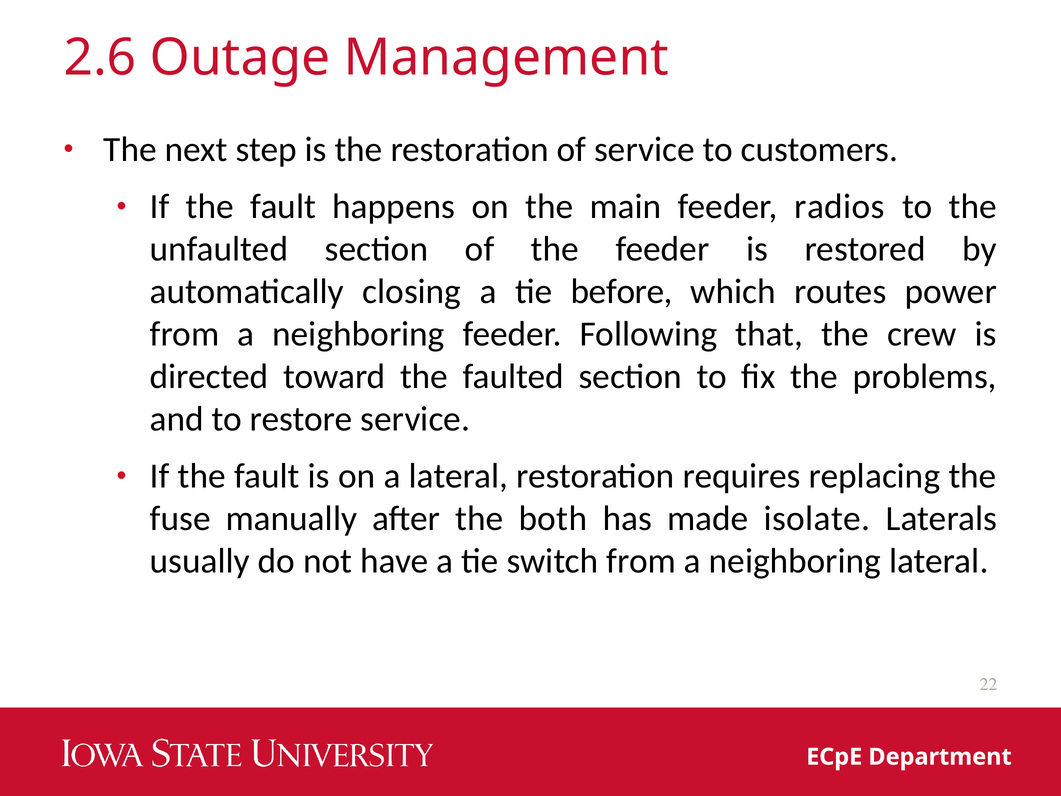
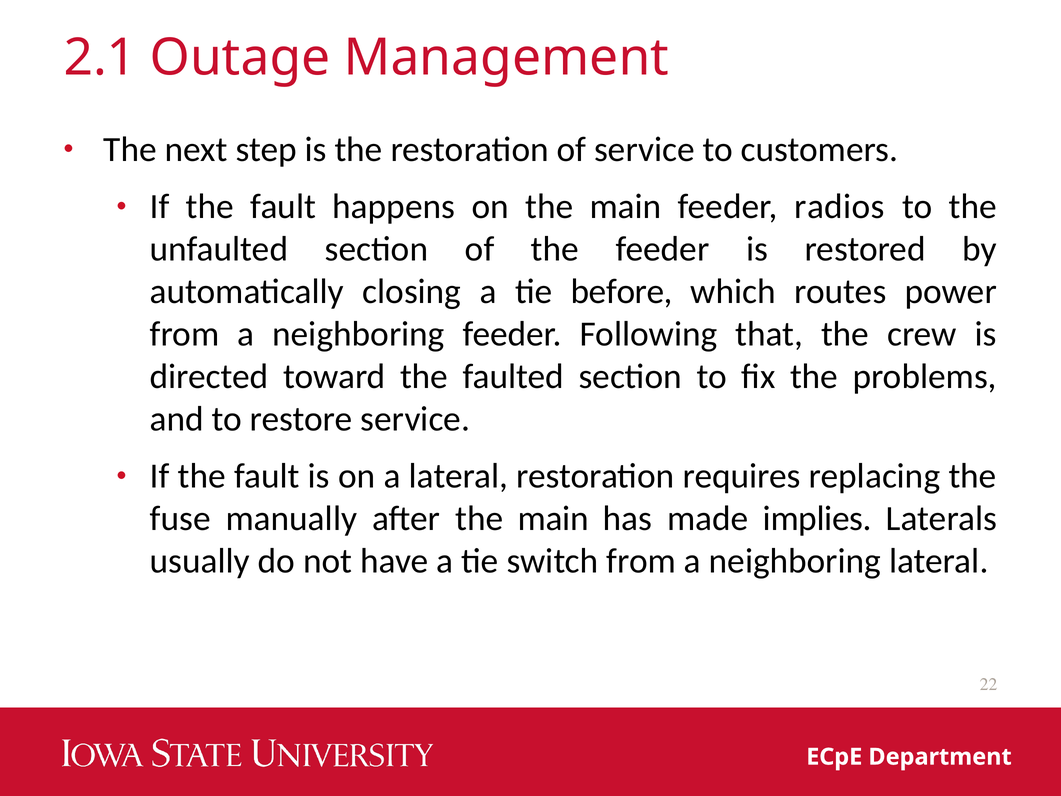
2.6: 2.6 -> 2.1
after the both: both -> main
isolate: isolate -> implies
